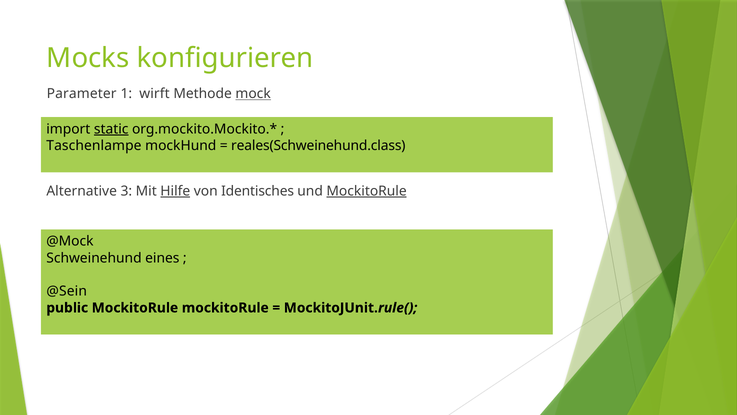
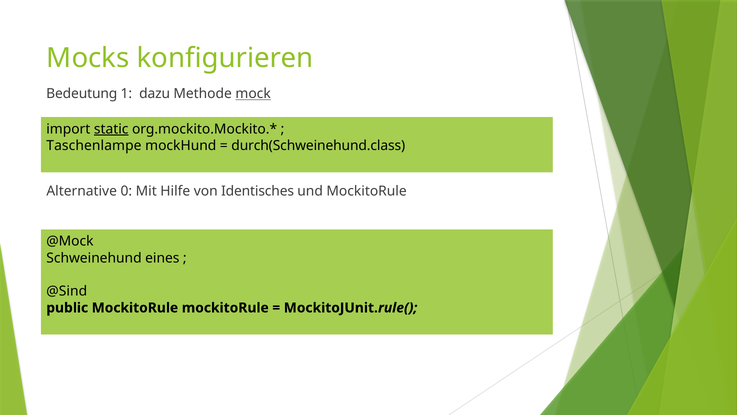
Parameter: Parameter -> Bedeutung
wirft: wirft -> dazu
reales(Schweinehund.class: reales(Schweinehund.class -> durch(Schweinehund.class
3: 3 -> 0
Hilfe underline: present -> none
MockitoRule at (367, 191) underline: present -> none
@Sein: @Sein -> @Sind
